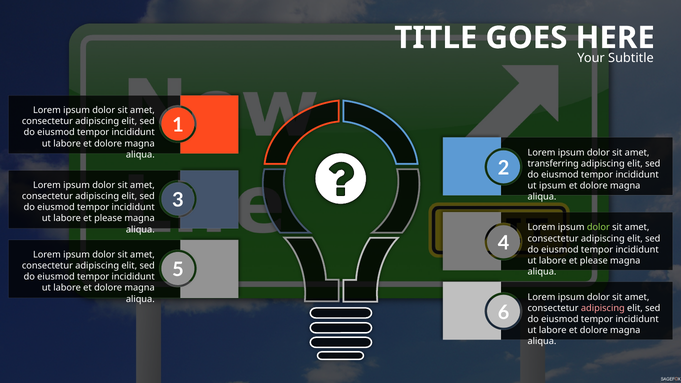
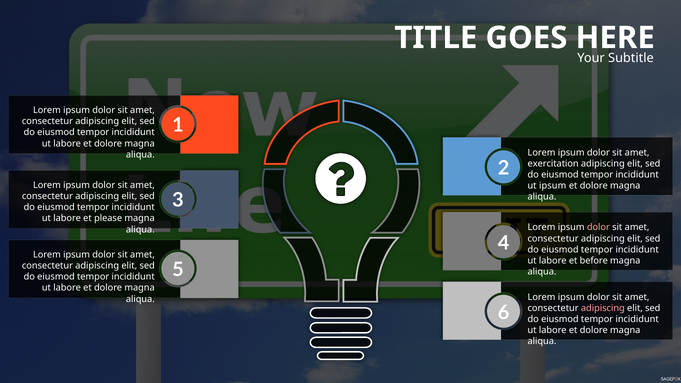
transferring: transferring -> exercitation
dolor at (598, 227) colour: light green -> pink
please at (594, 261): please -> before
